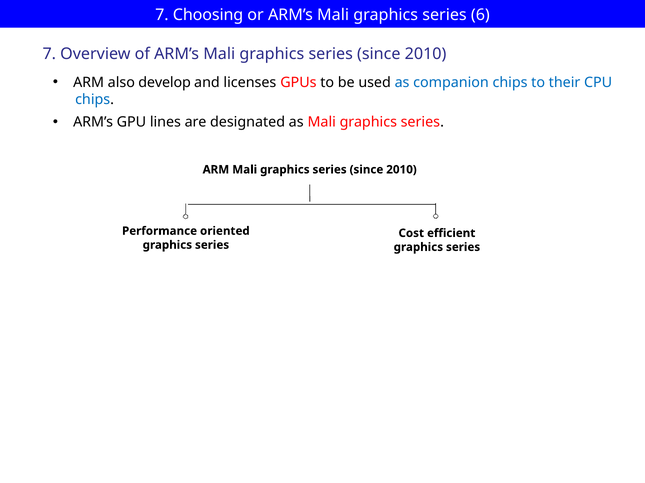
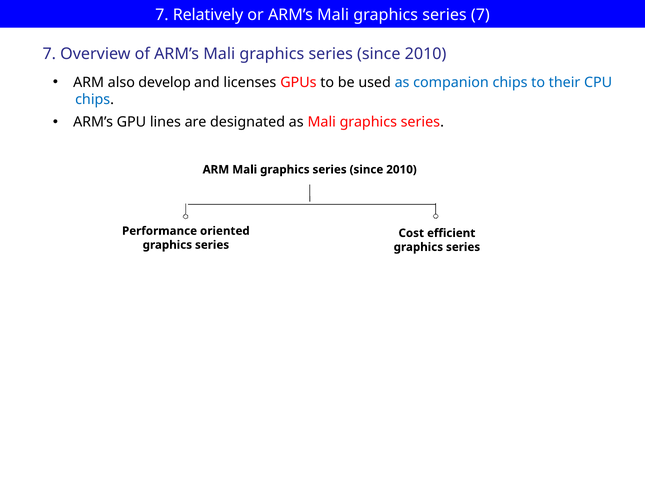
Choosing: Choosing -> Relatively
6 at (480, 15): 6 -> 7
